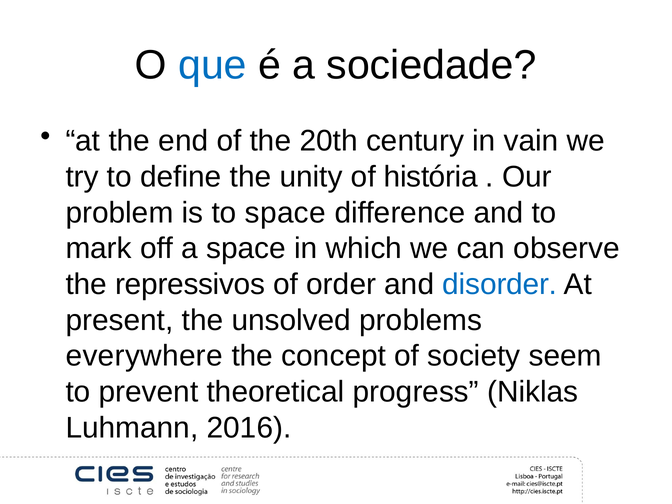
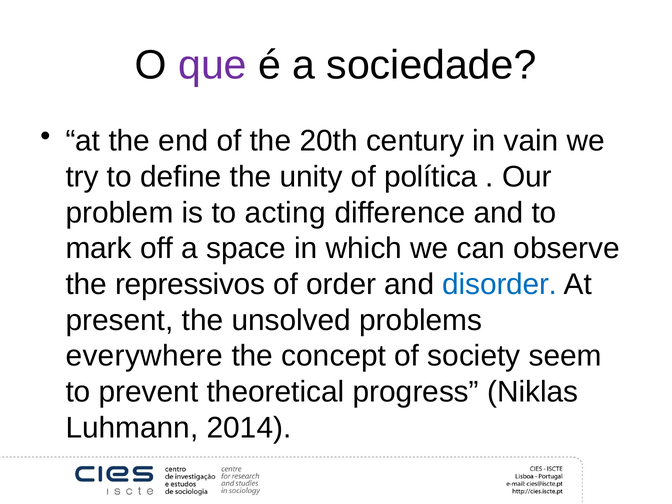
que colour: blue -> purple
história: história -> política
to space: space -> acting
2016: 2016 -> 2014
